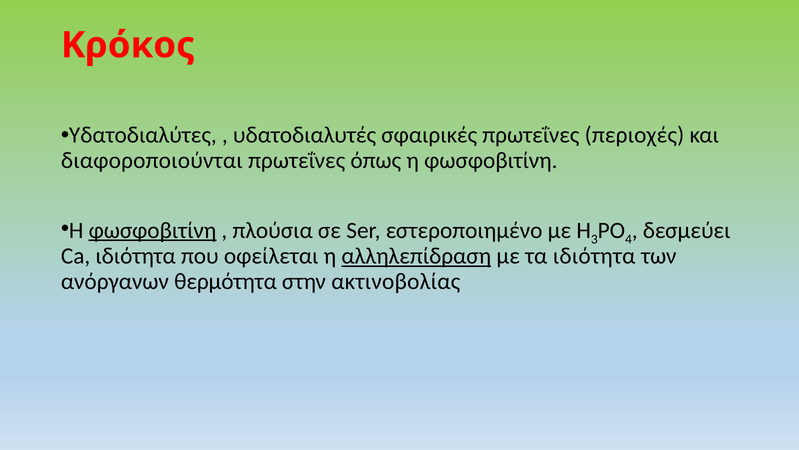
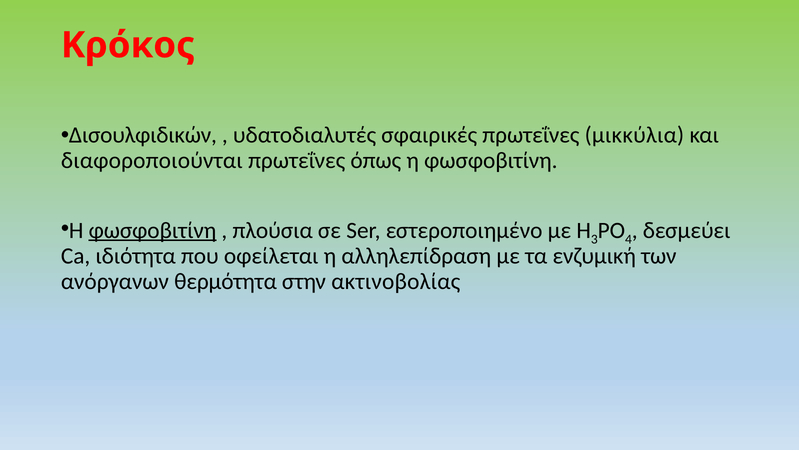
Υδατοδιαλύτες: Υδατοδιαλύτες -> Δισουλφιδικών
περιοχές: περιοχές -> μικκύλια
αλληλεπίδραση underline: present -> none
τα ιδιότητα: ιδιότητα -> ενζυμική
